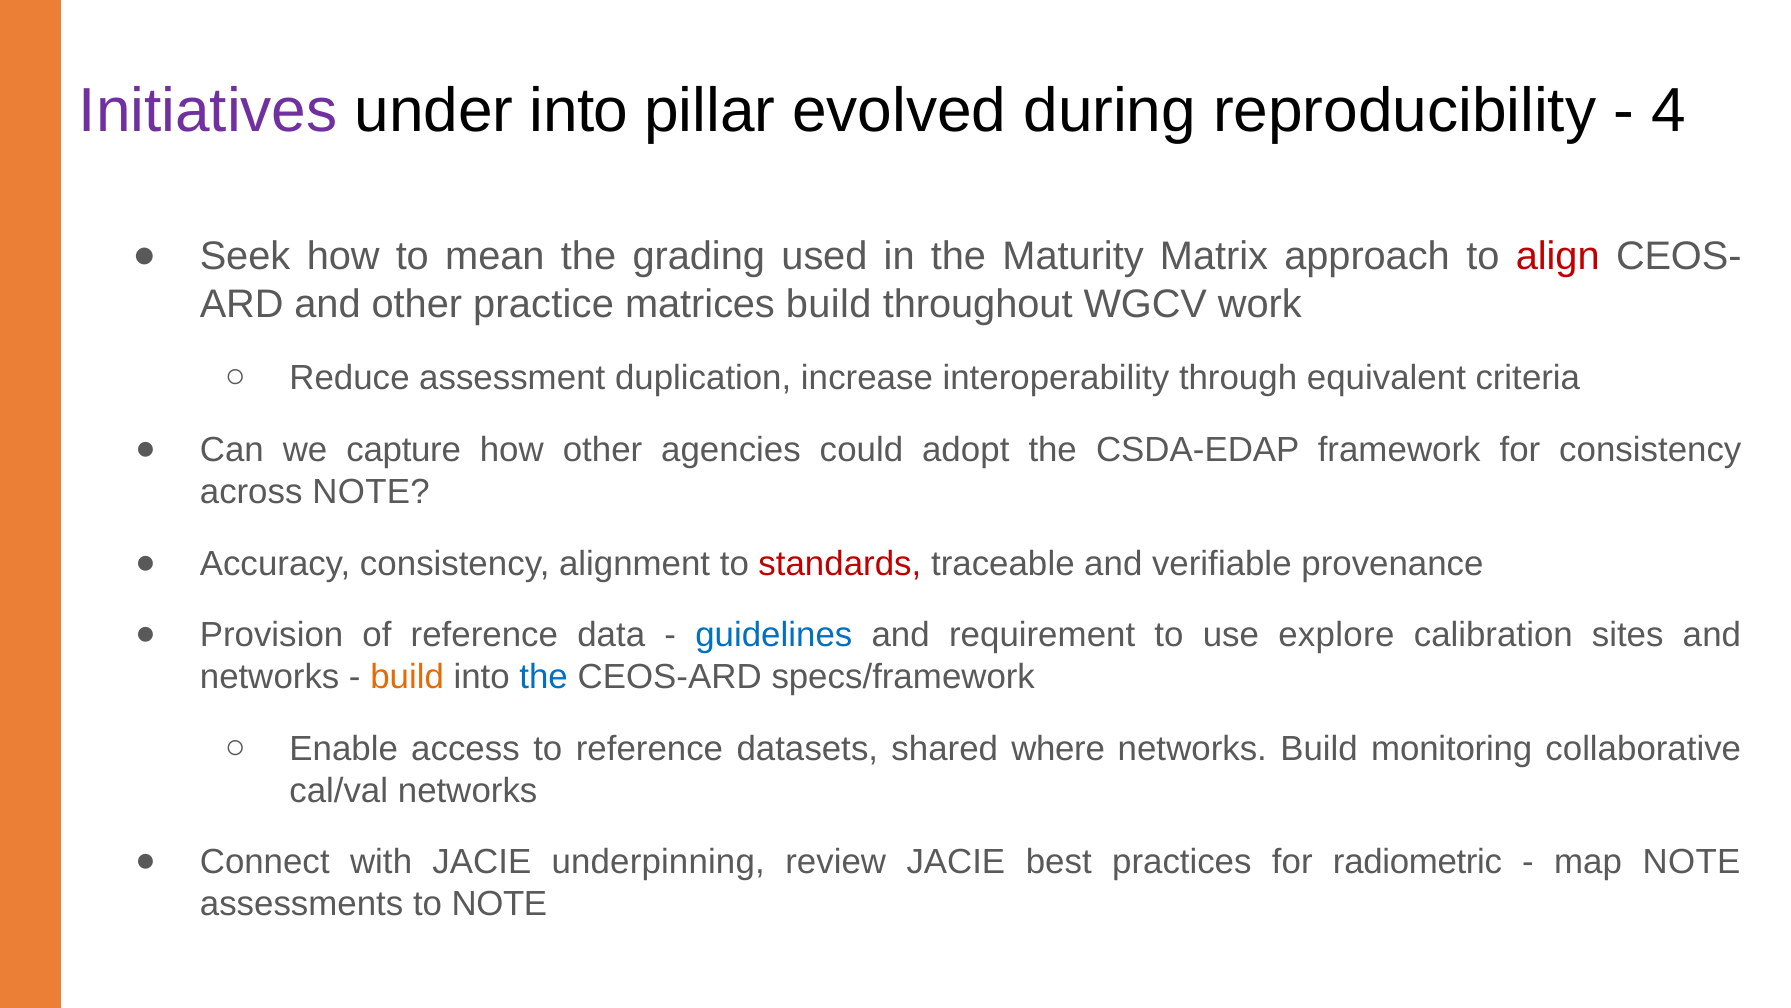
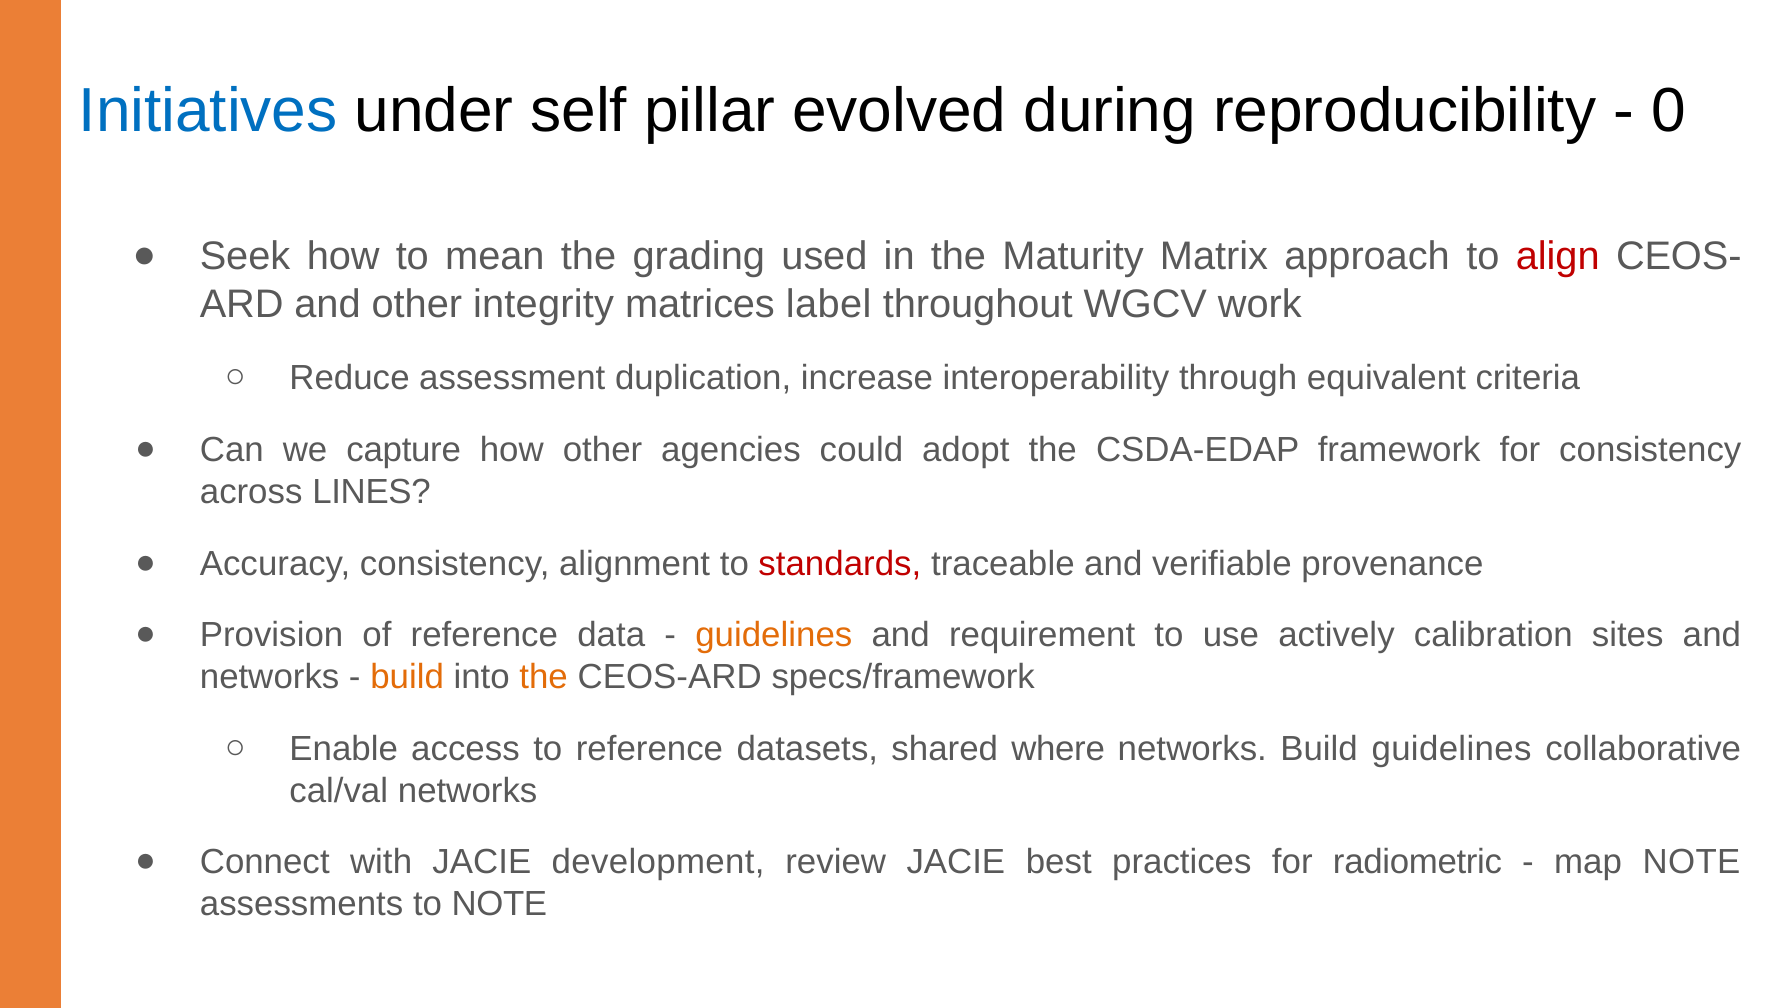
Initiatives colour: purple -> blue
under into: into -> self
4: 4 -> 0
practice: practice -> integrity
matrices build: build -> label
across NOTE: NOTE -> LINES
guidelines at (774, 635) colour: blue -> orange
explore: explore -> actively
the at (544, 677) colour: blue -> orange
Build monitoring: monitoring -> guidelines
underpinning: underpinning -> development
